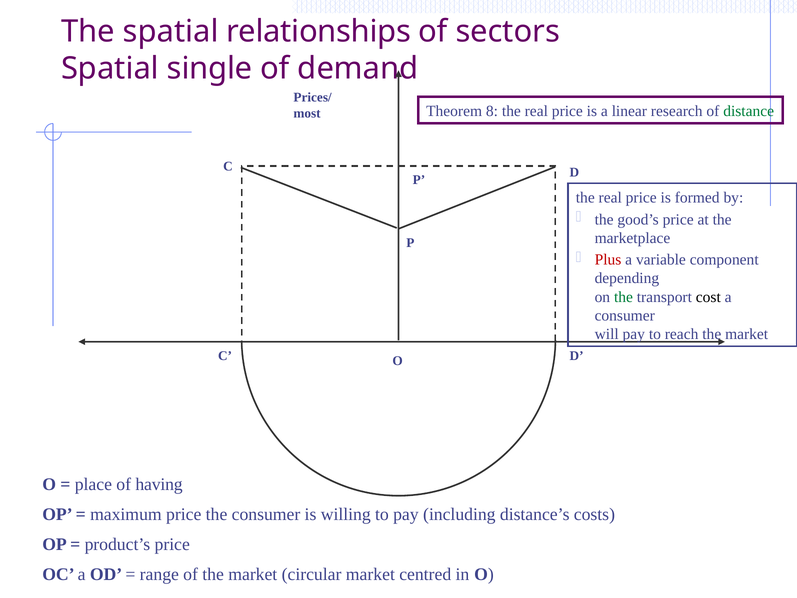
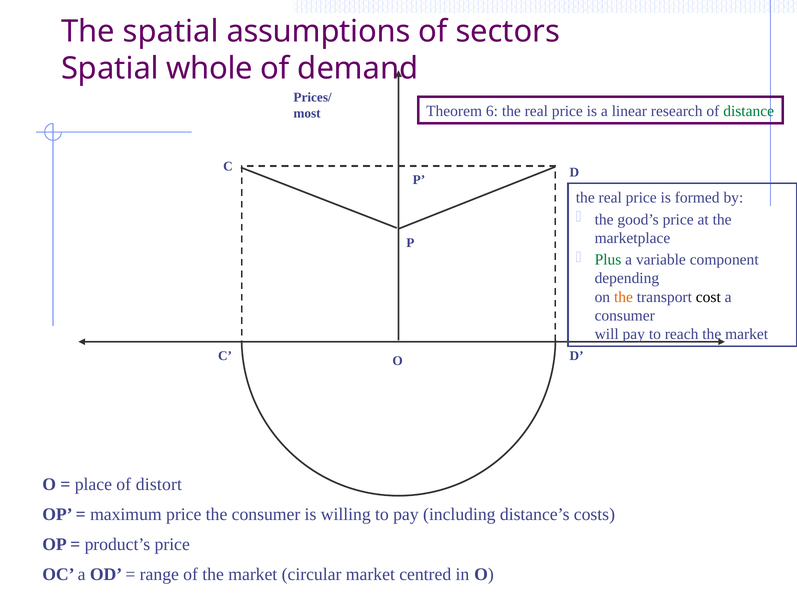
relationships: relationships -> assumptions
single: single -> whole
8: 8 -> 6
Plus colour: red -> green
the at (623, 297) colour: green -> orange
having: having -> distort
